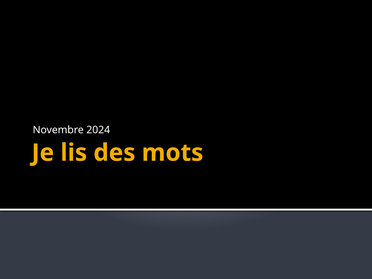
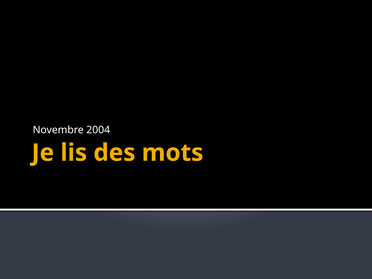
2024: 2024 -> 2004
